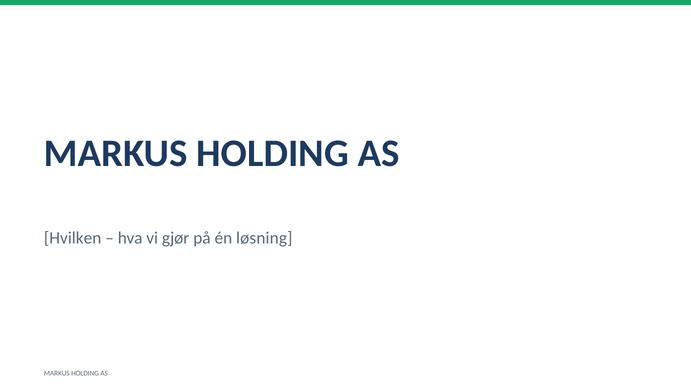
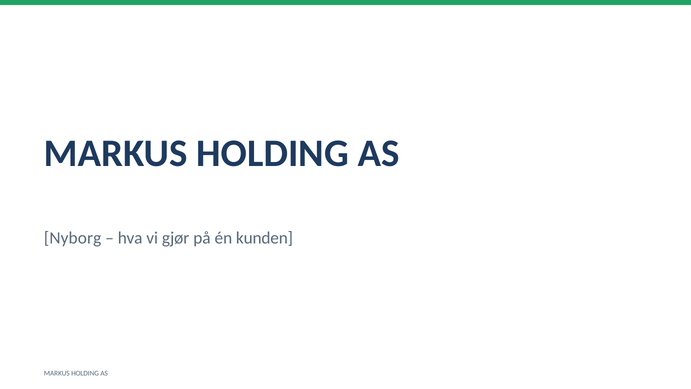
Hvilken: Hvilken -> Nyborg
løsning: løsning -> kunden
